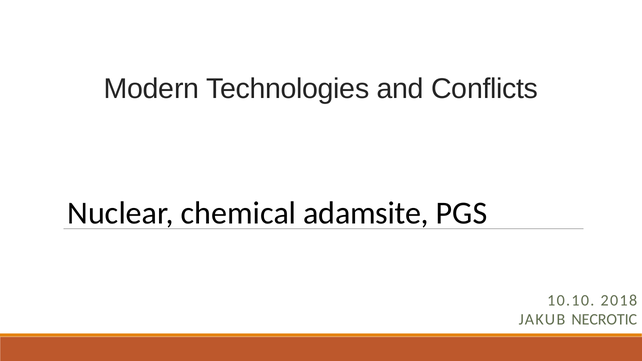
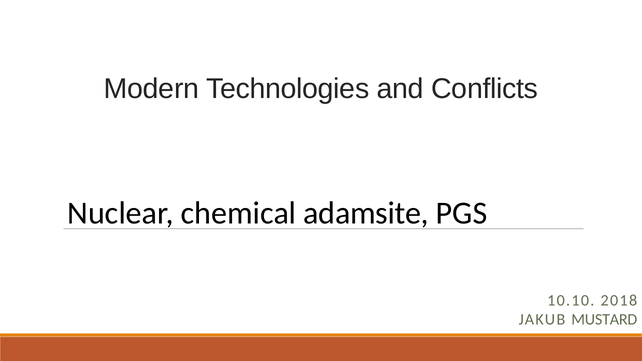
NECROTIC: NECROTIC -> MUSTARD
